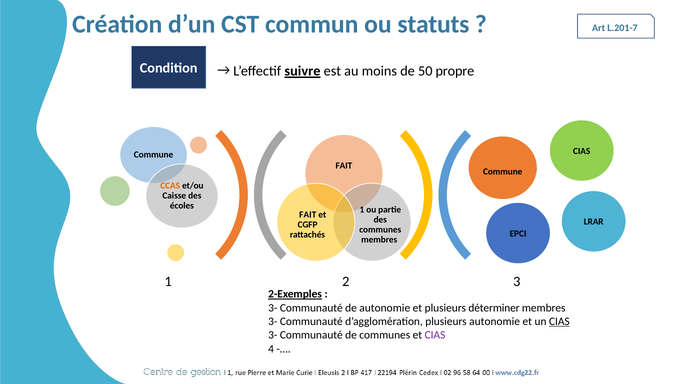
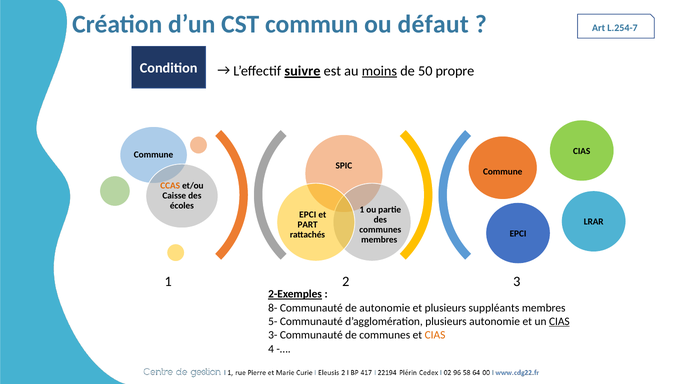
statuts: statuts -> défaut
L.201-7: L.201-7 -> L.254-7
moins underline: none -> present
FAIT at (344, 166): FAIT -> SPIC
FAIT at (308, 215): FAIT -> EPCI
CGFP: CGFP -> PART
3- at (273, 308): 3- -> 8-
déterminer: déterminer -> suppléants
3- at (273, 322): 3- -> 5-
CIAS at (435, 335) colour: purple -> orange
